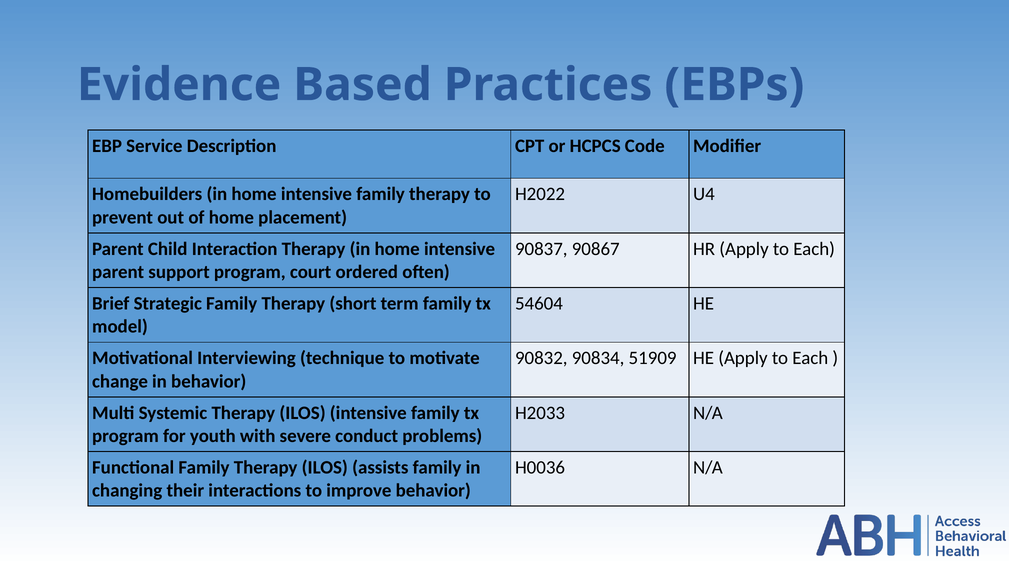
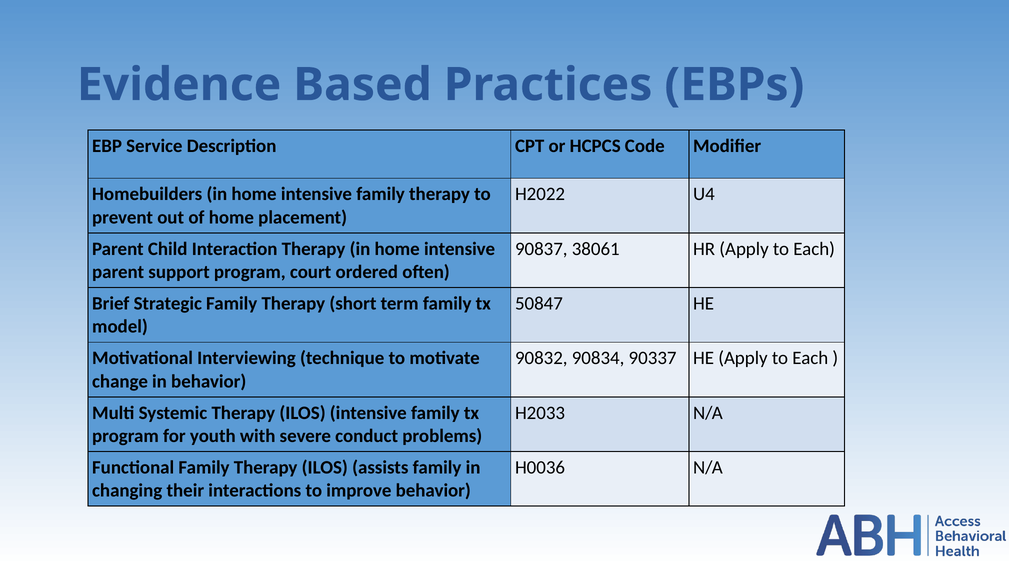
90867: 90867 -> 38061
54604: 54604 -> 50847
51909: 51909 -> 90337
